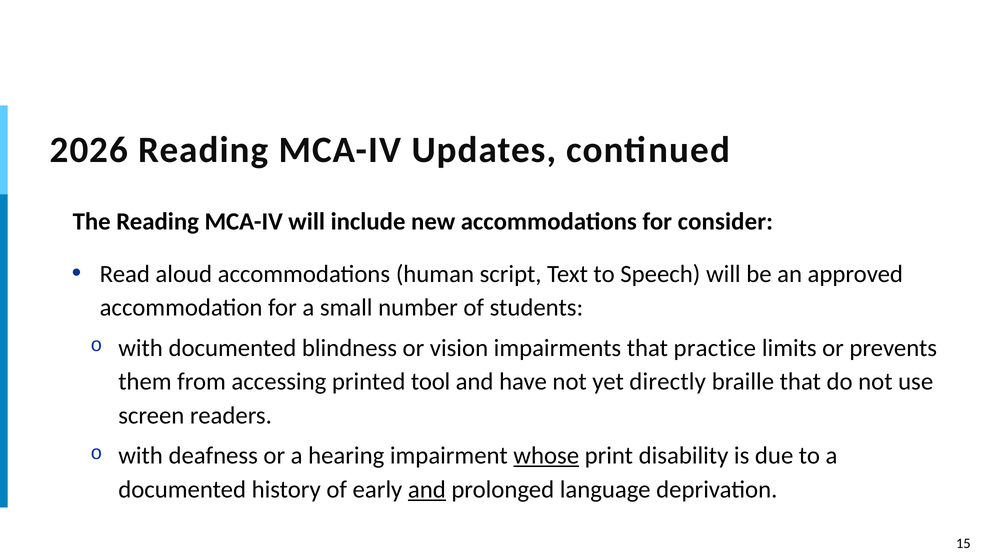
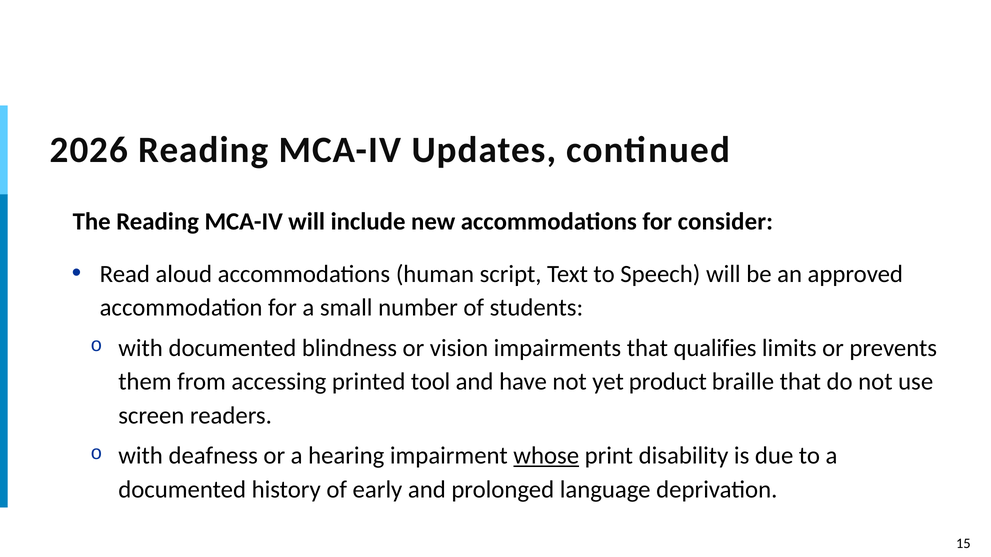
practice: practice -> qualifies
directly: directly -> product
and at (427, 490) underline: present -> none
